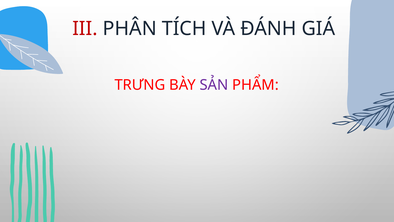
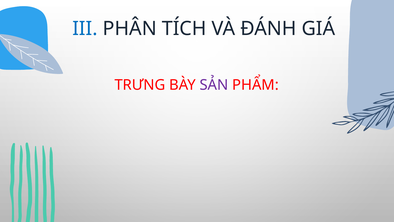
III colour: red -> blue
